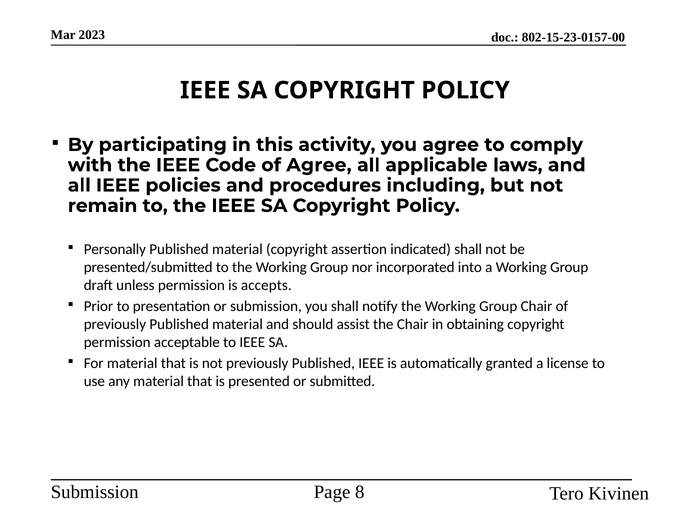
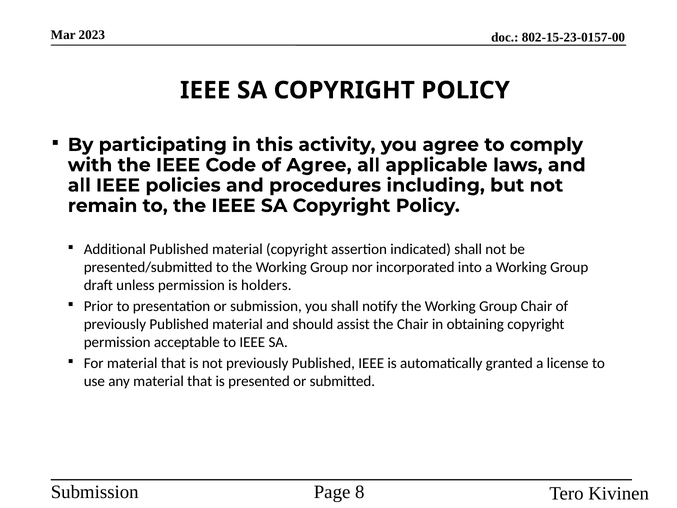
Personally: Personally -> Additional
accepts: accepts -> holders
